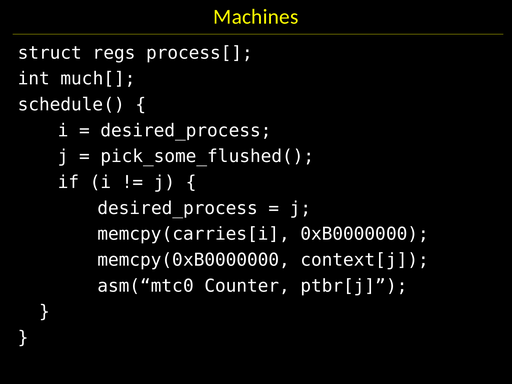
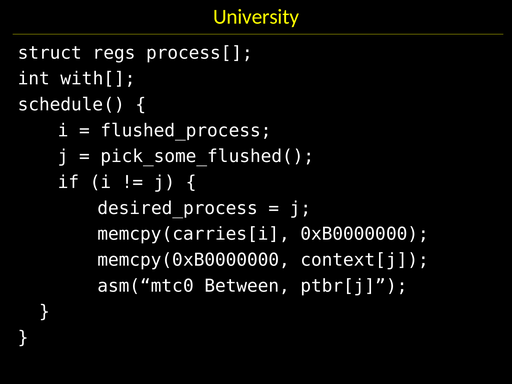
Machines: Machines -> University
much[: much[ -> with[
desired_process at (186, 131): desired_process -> flushed_process
Counter: Counter -> Between
